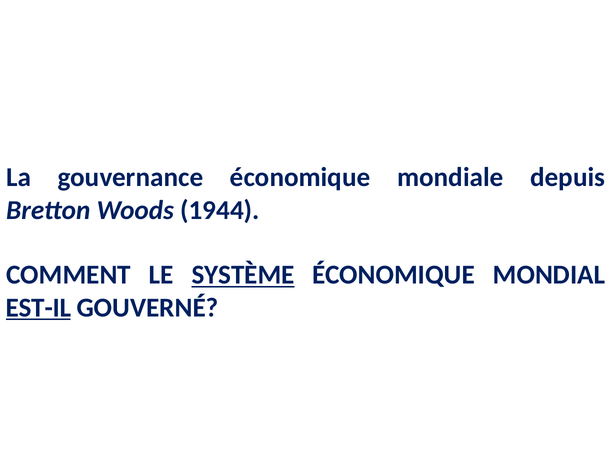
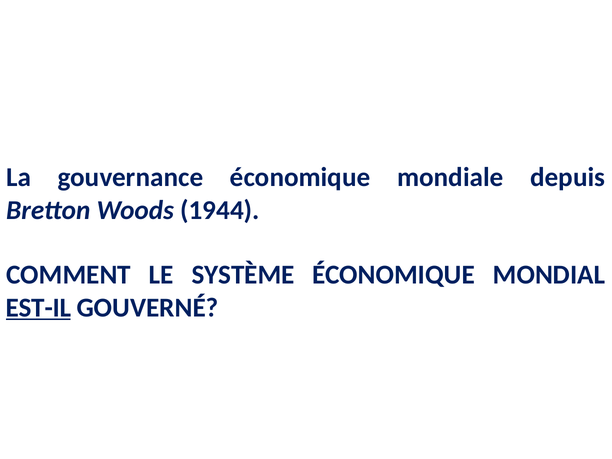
SYSTÈME underline: present -> none
